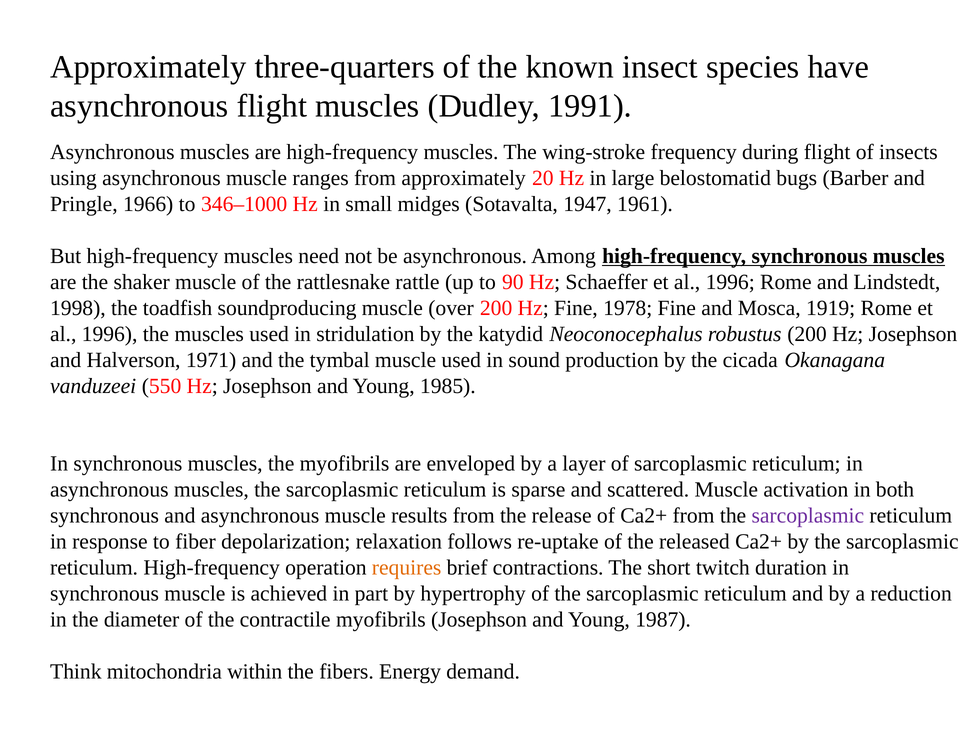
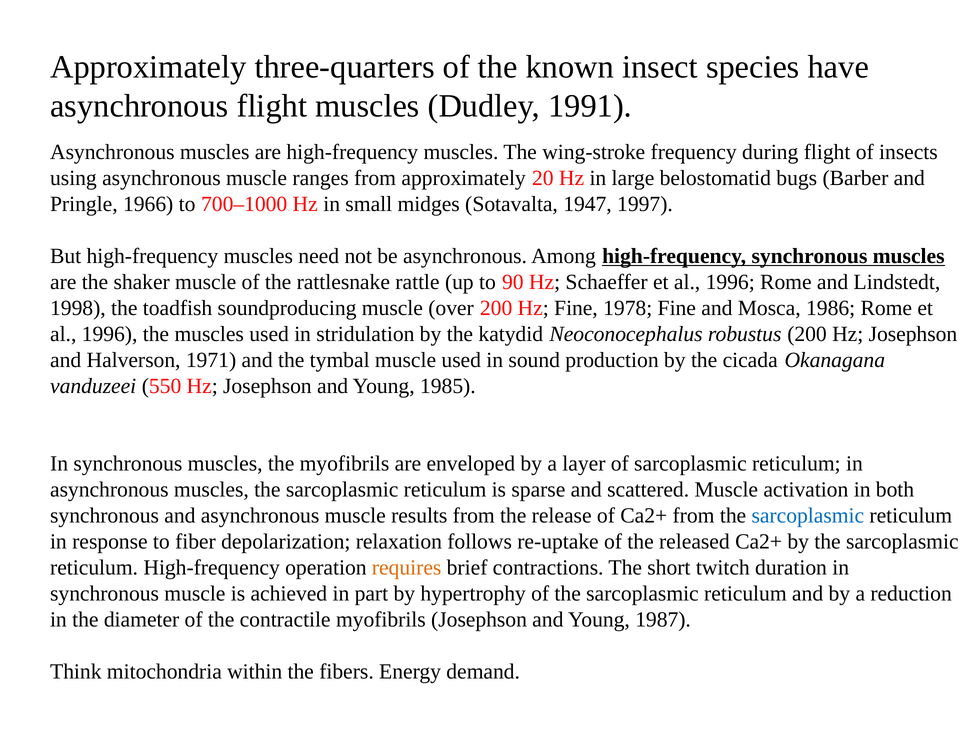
346–1000: 346–1000 -> 700–1000
1961: 1961 -> 1997
1919: 1919 -> 1986
sarcoplasmic at (808, 515) colour: purple -> blue
